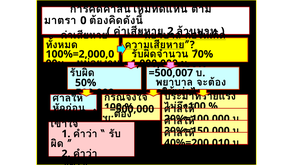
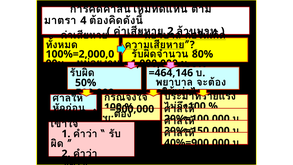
0: 0 -> 4
70%: 70% -> 80%
=500,007: =500,007 -> =464,146
40%=200,010: 40%=200,010 -> 40%=900,000
